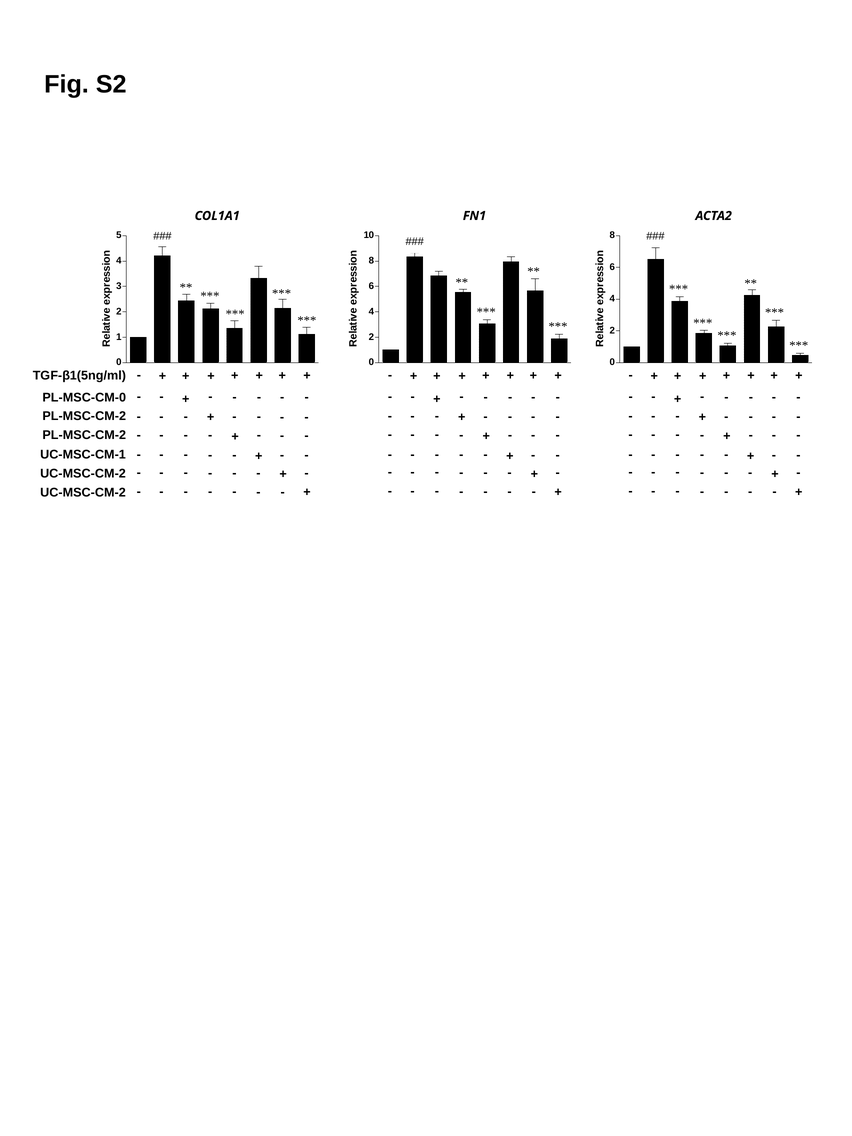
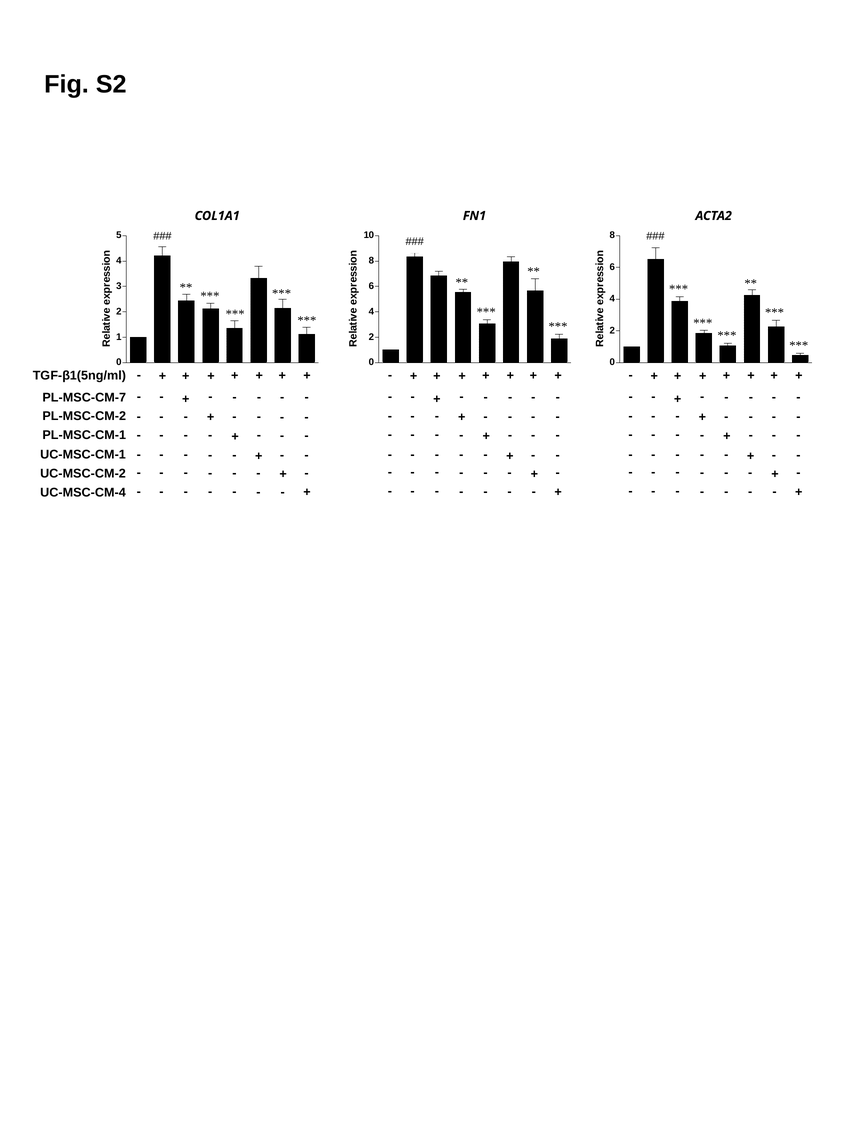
PL-MSC-CM-0: PL-MSC-CM-0 -> PL-MSC-CM-7
PL-MSC-CM-2 at (84, 435): PL-MSC-CM-2 -> PL-MSC-CM-1
UC-MSC-CM-2 at (83, 493): UC-MSC-CM-2 -> UC-MSC-CM-4
